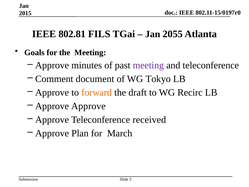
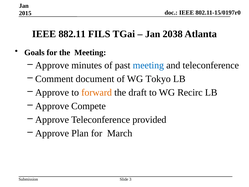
802.81: 802.81 -> 882.11
2055: 2055 -> 2038
meeting at (148, 65) colour: purple -> blue
Approve at (88, 106): Approve -> Compete
received: received -> provided
